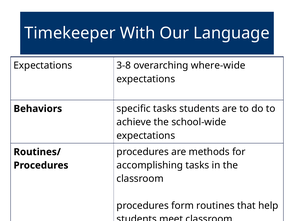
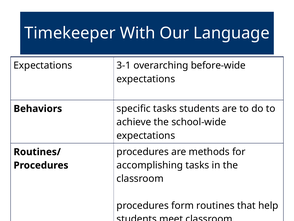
3-8: 3-8 -> 3-1
where-wide: where-wide -> before-wide
